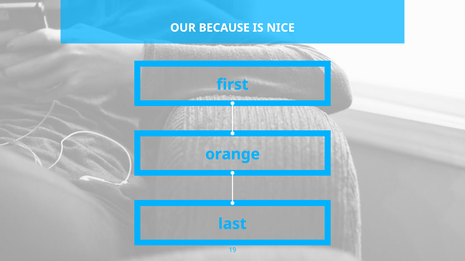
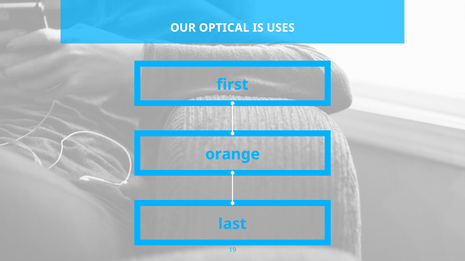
BECAUSE: BECAUSE -> OPTICAL
NICE: NICE -> USES
